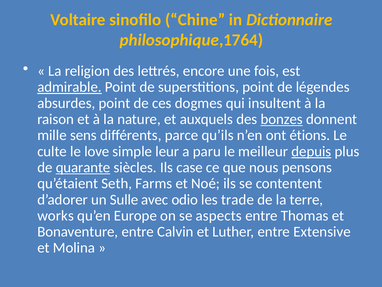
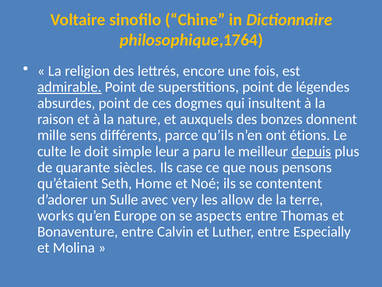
bonzes underline: present -> none
love: love -> doit
quarante underline: present -> none
Farms: Farms -> Home
odio: odio -> very
trade: trade -> allow
Extensive: Extensive -> Especially
